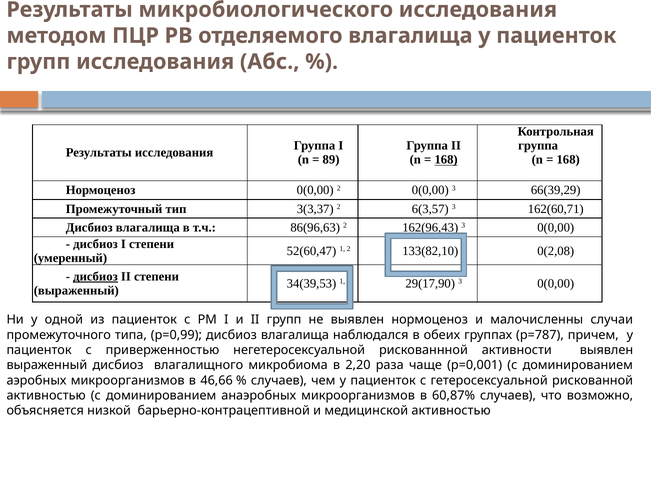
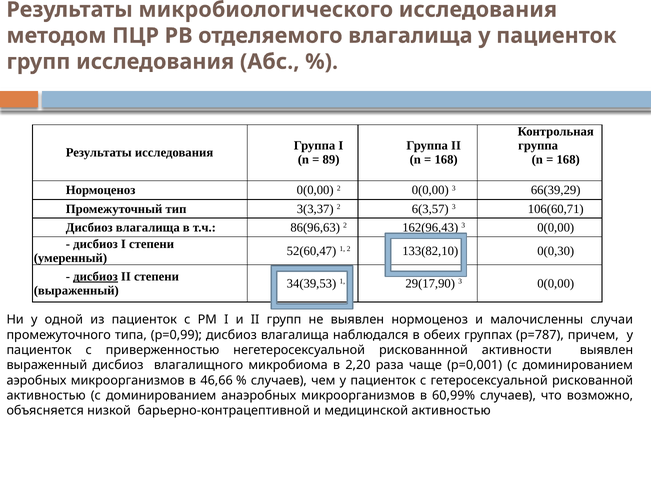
168 at (446, 160) underline: present -> none
162(60,71: 162(60,71 -> 106(60,71
0(2,08: 0(2,08 -> 0(0,30
60,87%: 60,87% -> 60,99%
